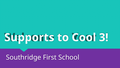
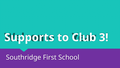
Cool: Cool -> Club
